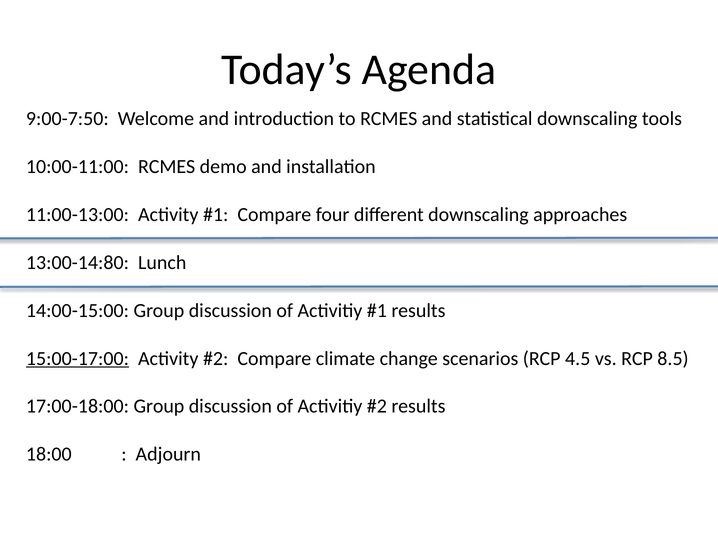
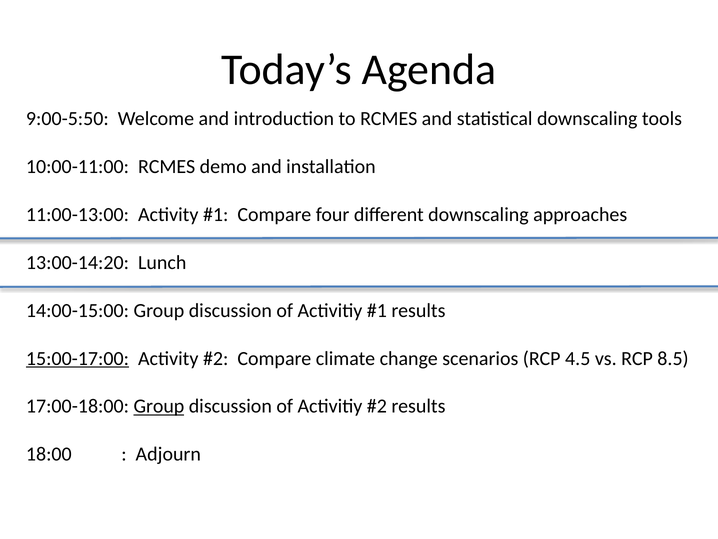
9:00-7:50: 9:00-7:50 -> 9:00-5:50
13:00-14:80: 13:00-14:80 -> 13:00-14:20
Group at (159, 406) underline: none -> present
